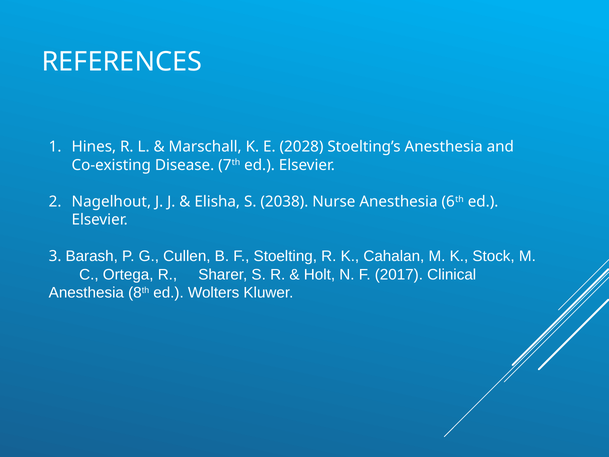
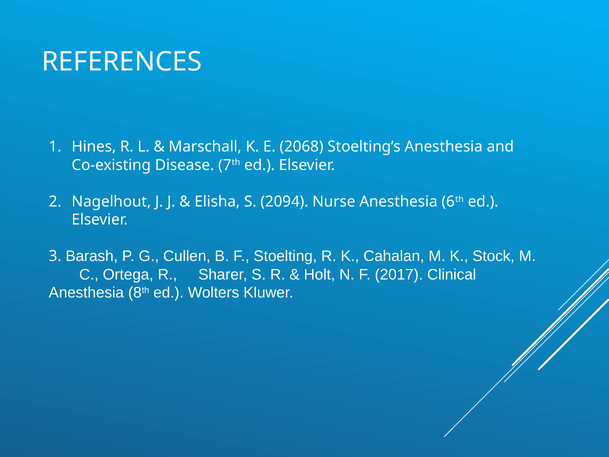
2028: 2028 -> 2068
2038: 2038 -> 2094
